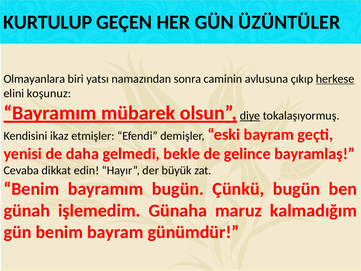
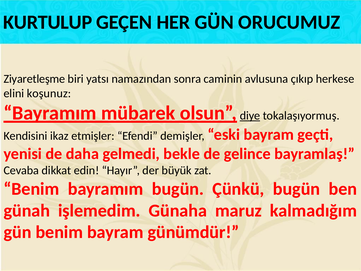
ÜZÜNTÜLER: ÜZÜNTÜLER -> ORUCUMUZ
Olmayanlara: Olmayanlara -> Ziyaretleşme
herkese underline: present -> none
